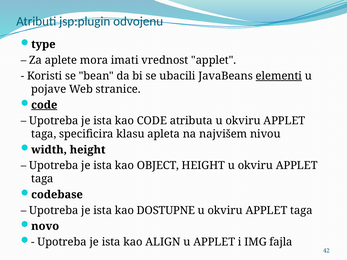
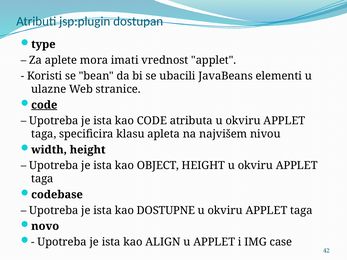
odvojenu: odvojenu -> dostupan
elementi underline: present -> none
pojave: pojave -> ulazne
fajla: fajla -> case
